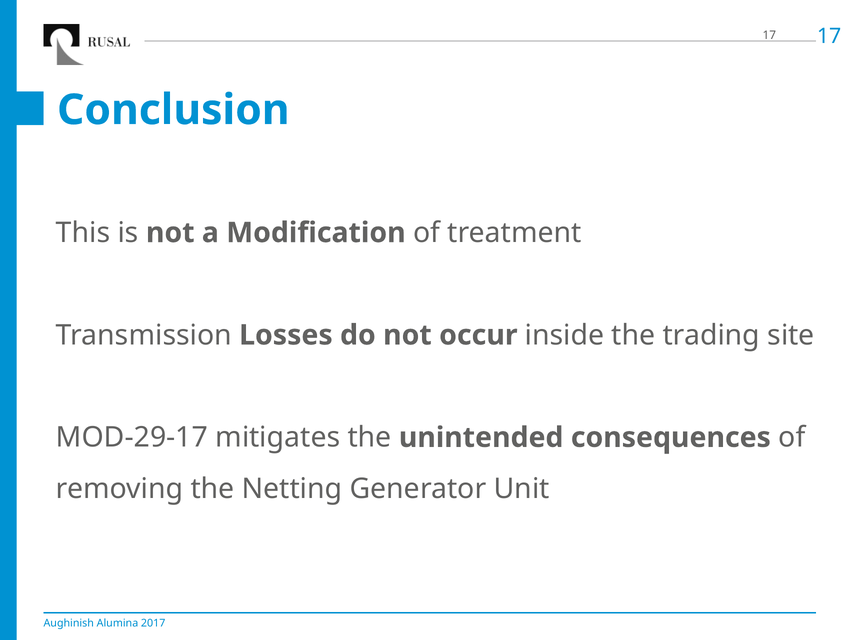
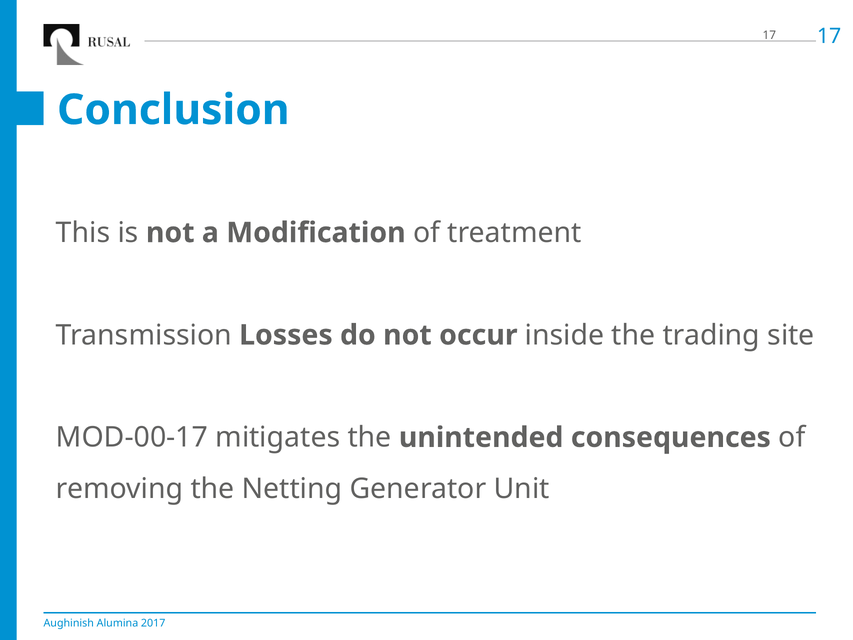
MOD-29-17: MOD-29-17 -> MOD-00-17
